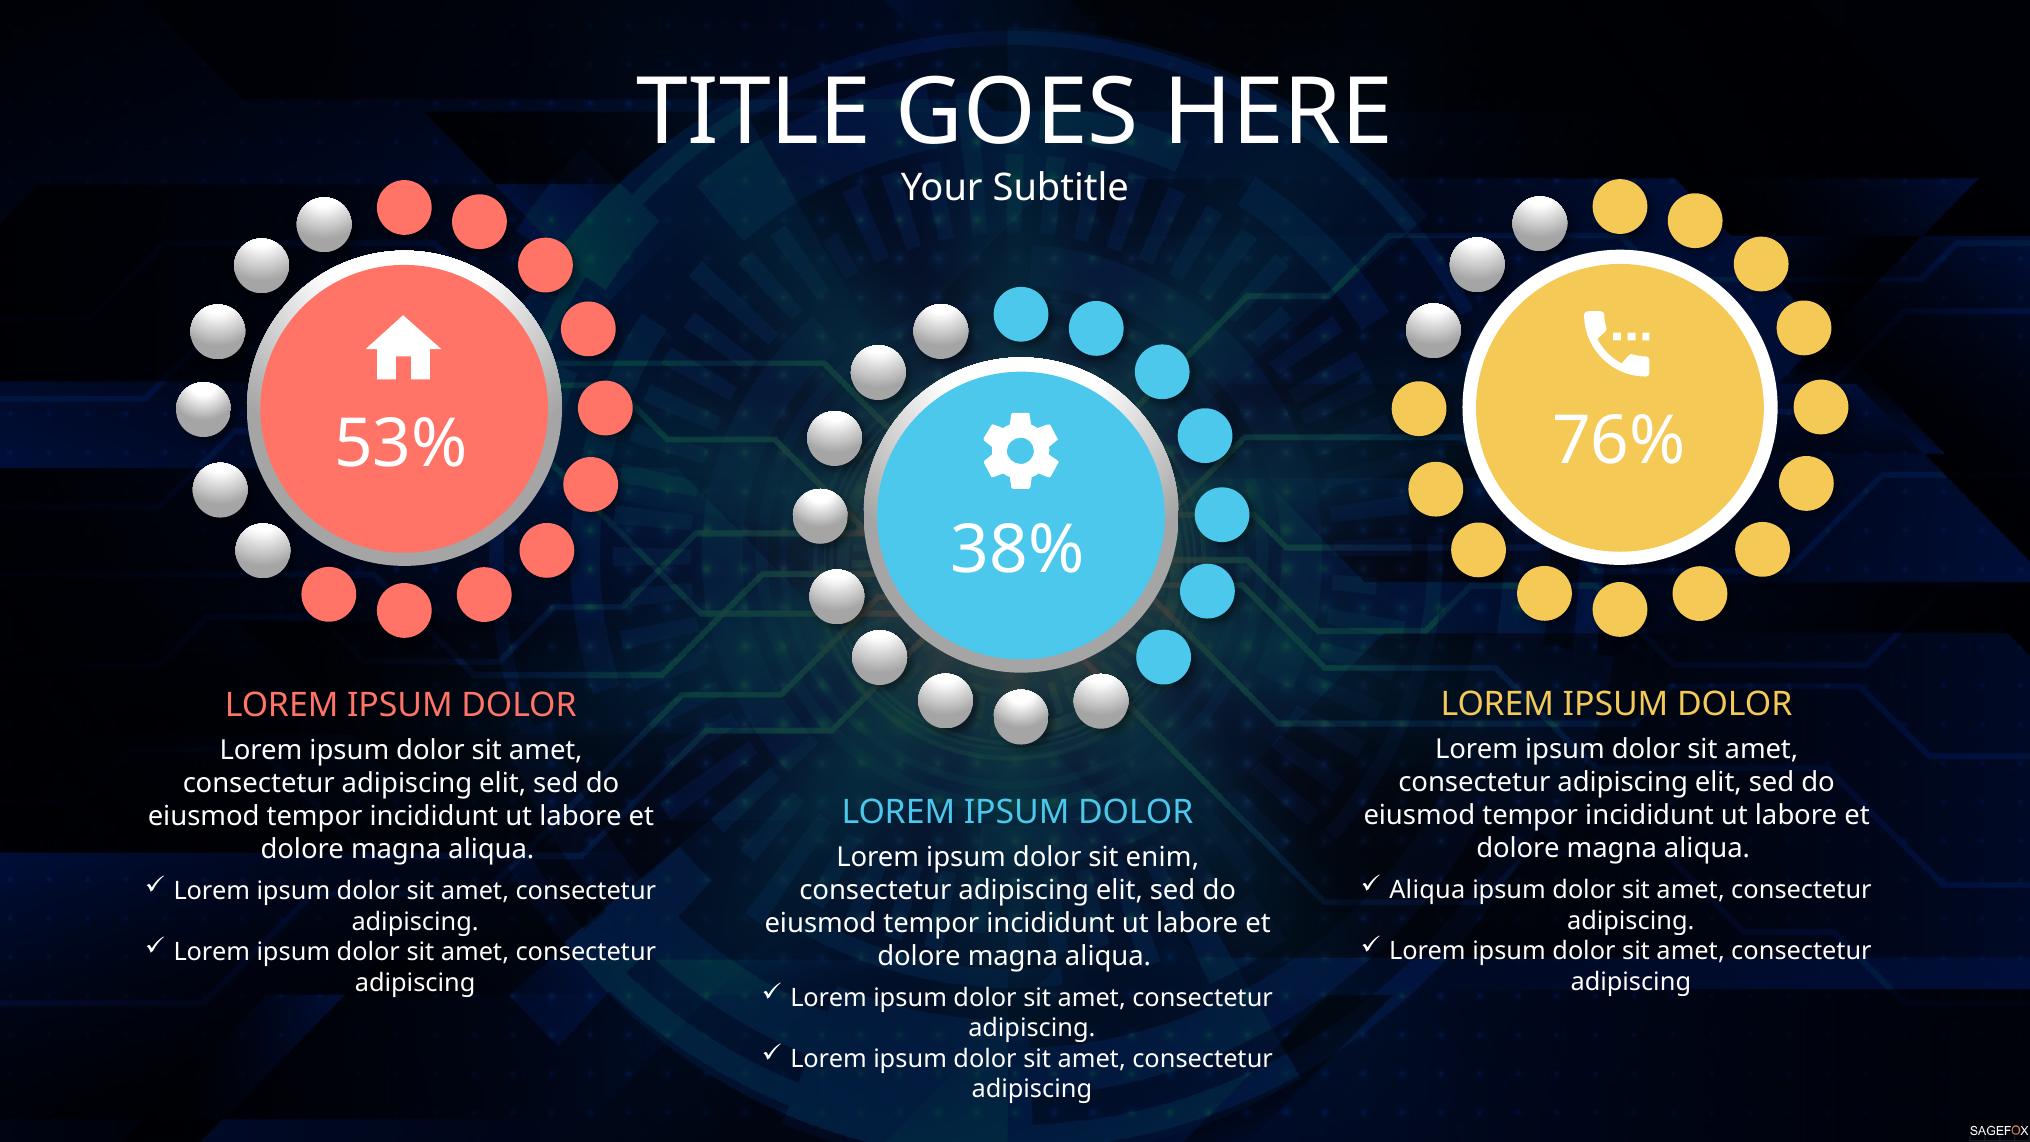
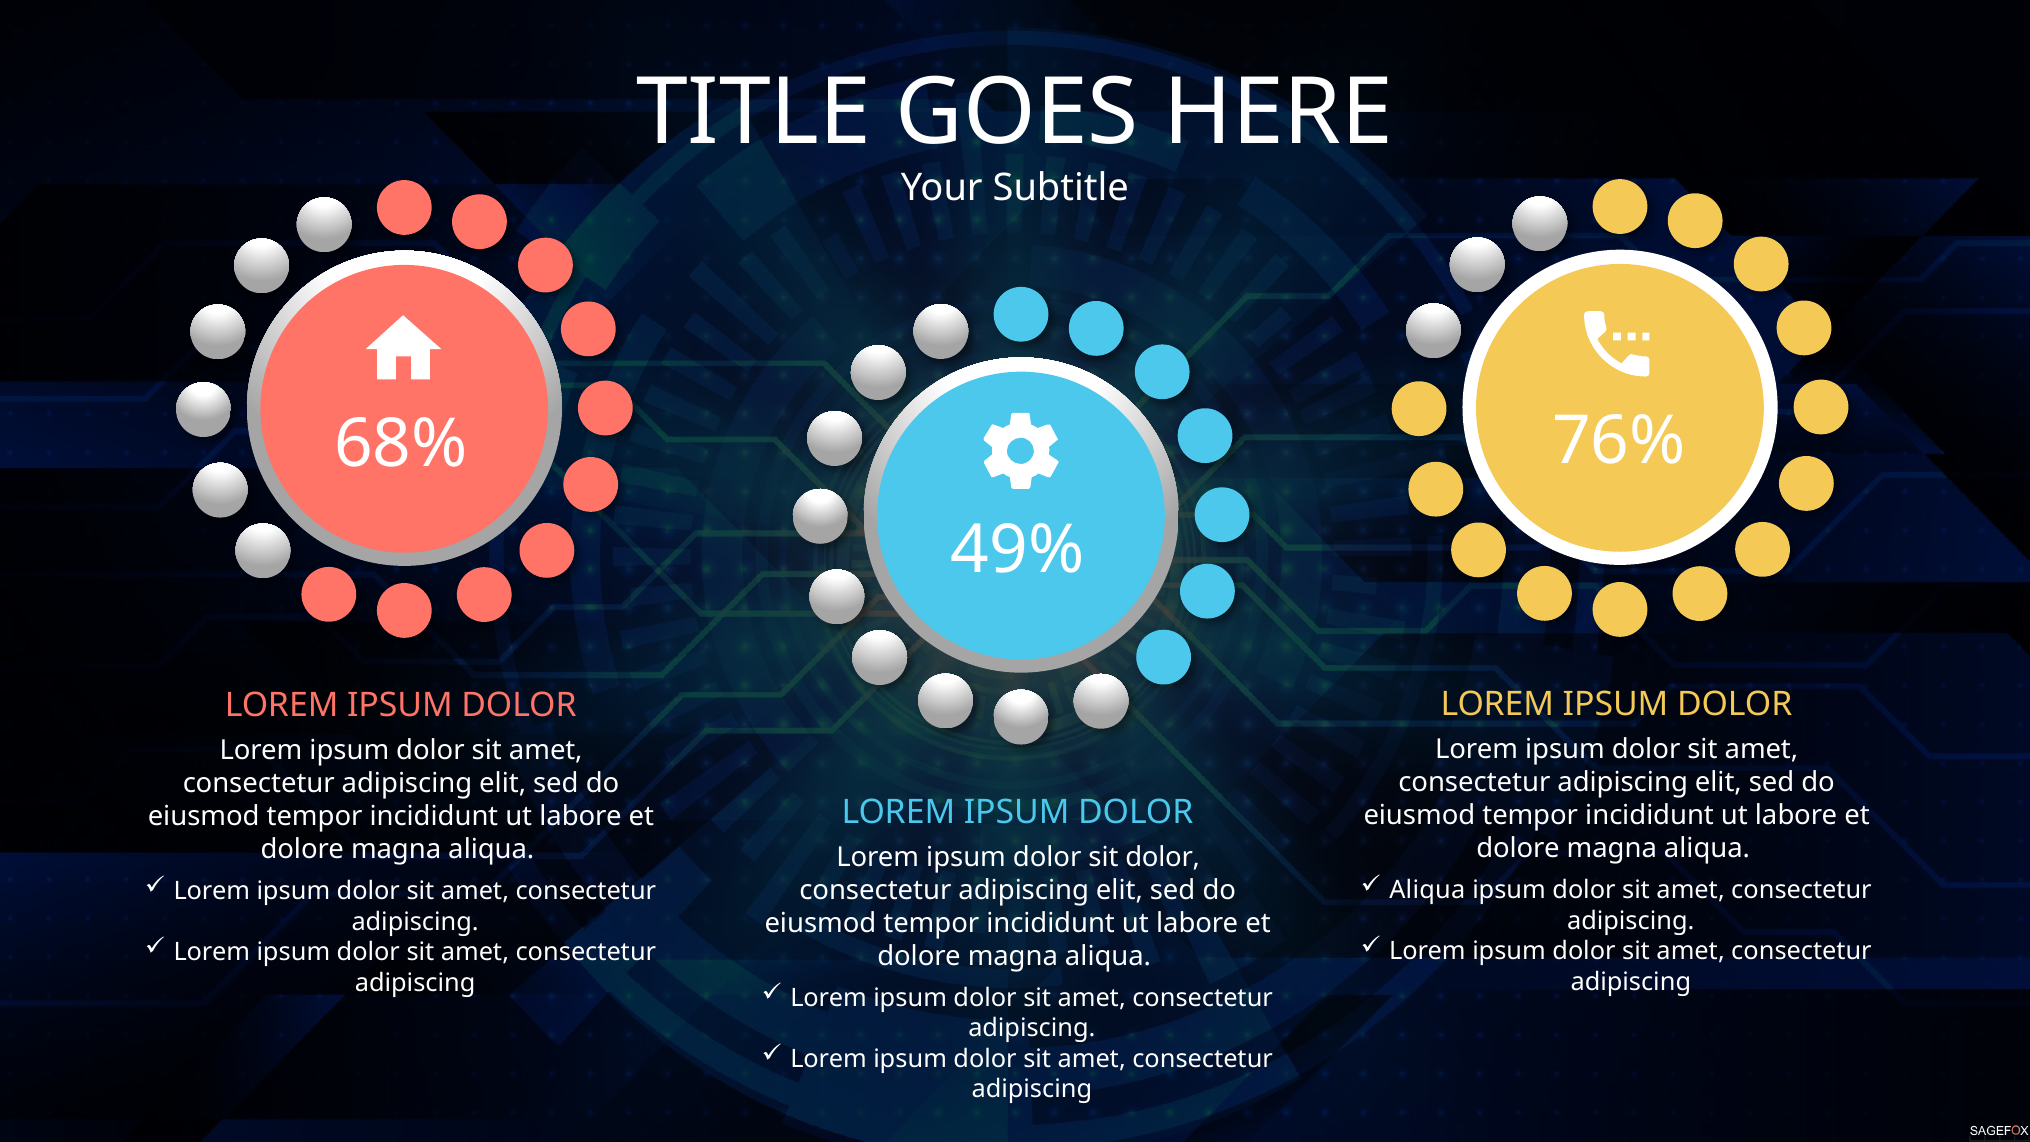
53%: 53% -> 68%
38%: 38% -> 49%
sit enim: enim -> dolor
